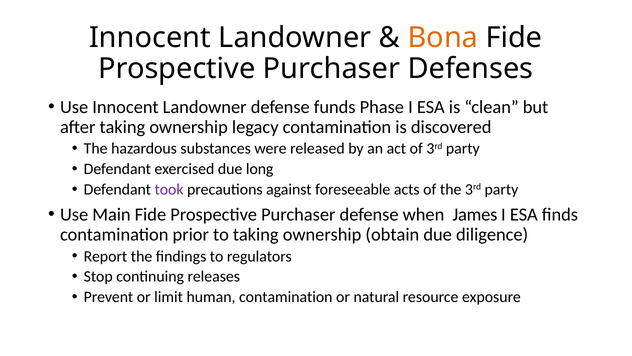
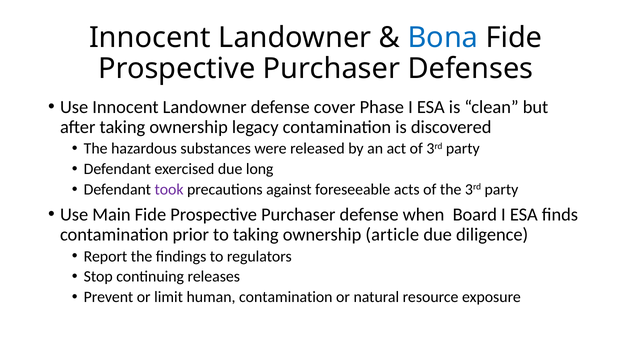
Bona colour: orange -> blue
funds: funds -> cover
James: James -> Board
obtain: obtain -> article
